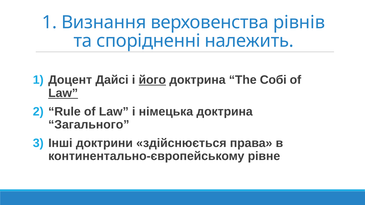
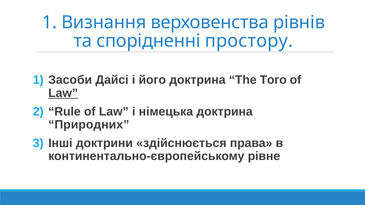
належить: належить -> простору
Доцент: Доцент -> Засоби
його underline: present -> none
Собі: Собі -> Того
Загального: Загального -> Природних
